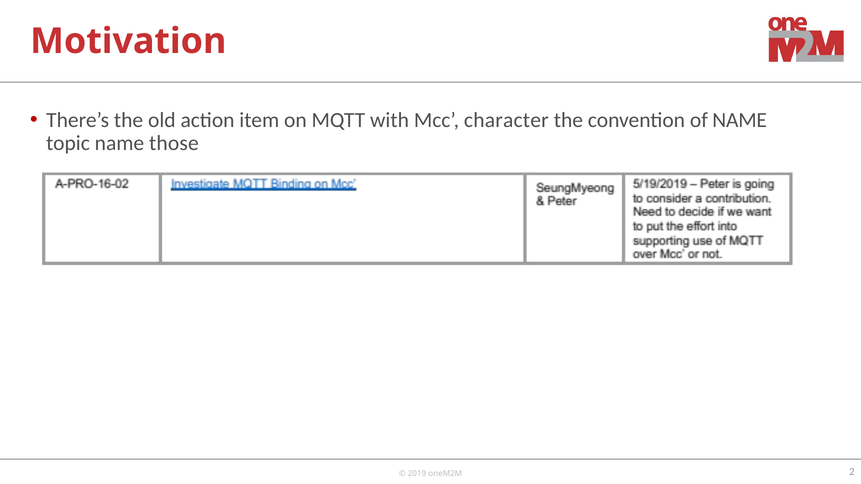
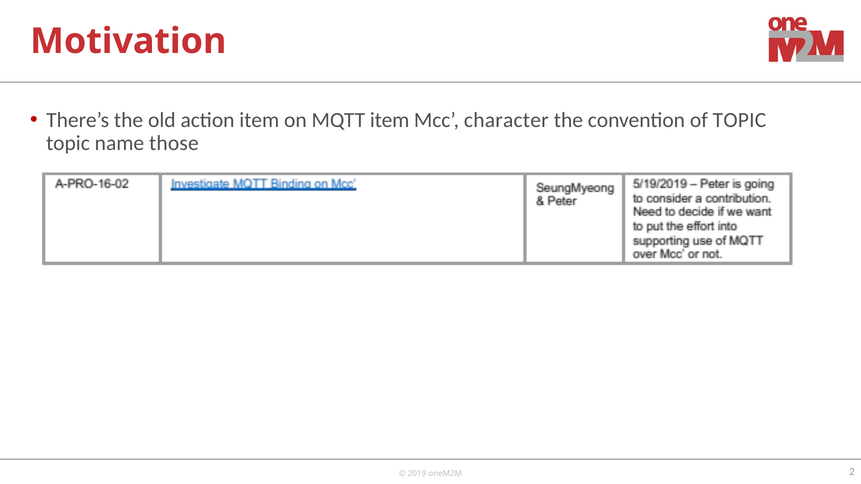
MQTT with: with -> item
of NAME: NAME -> TOPIC
